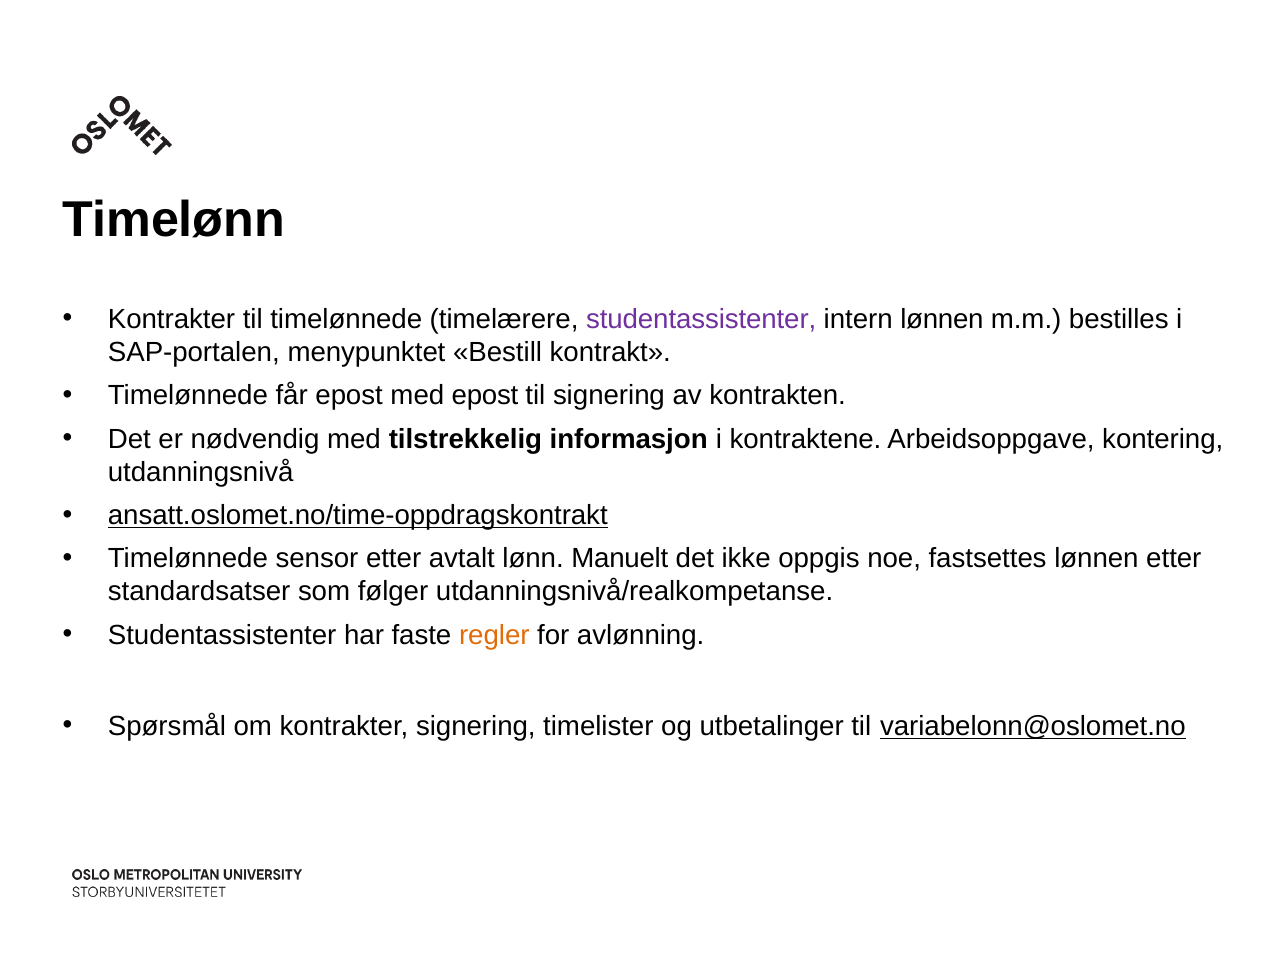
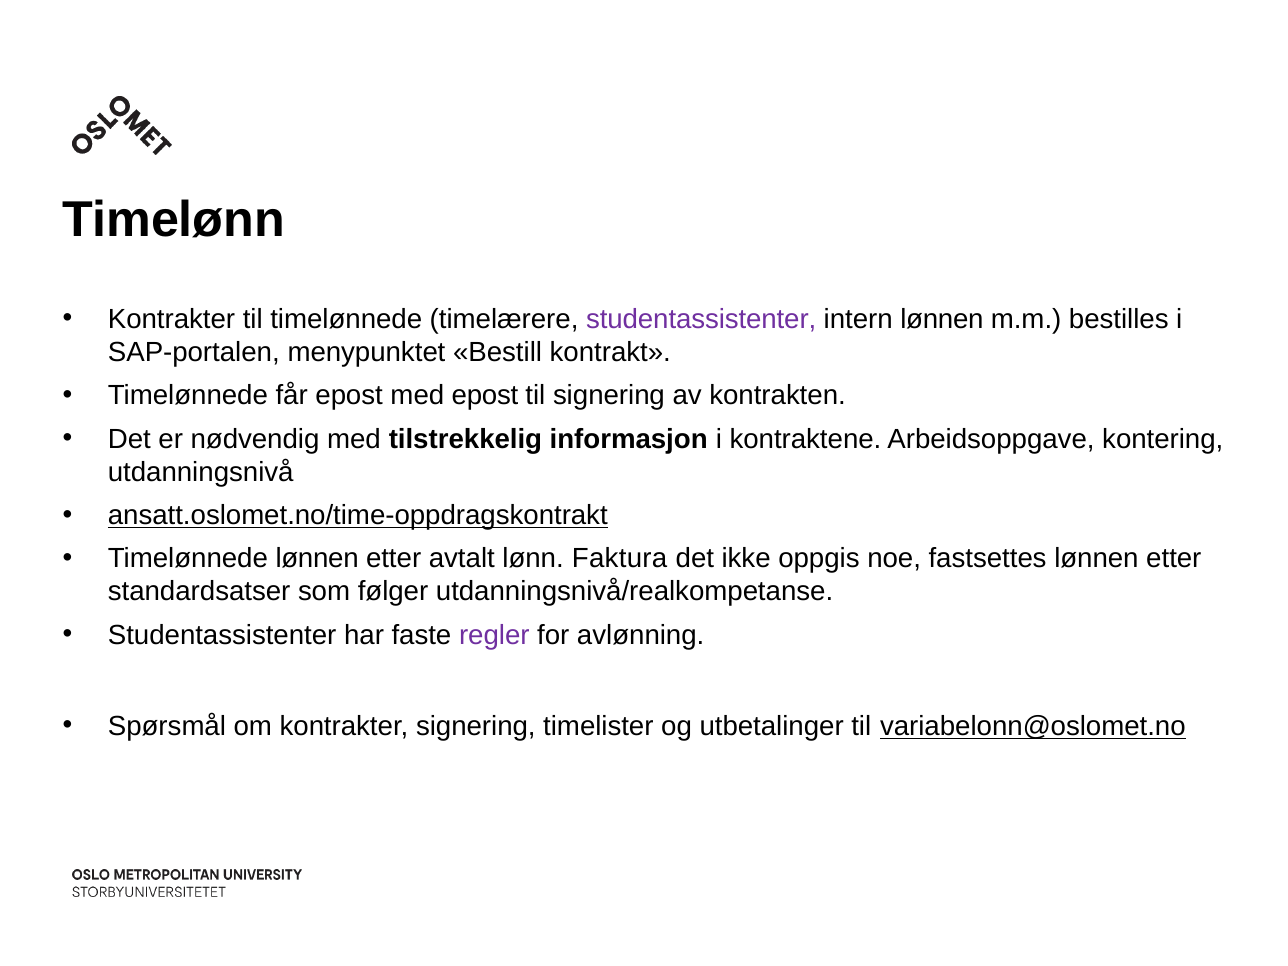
Timelønnede sensor: sensor -> lønnen
Manuelt: Manuelt -> Faktura
regler colour: orange -> purple
